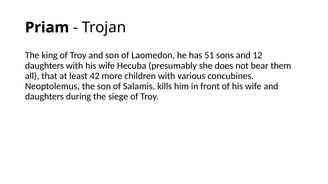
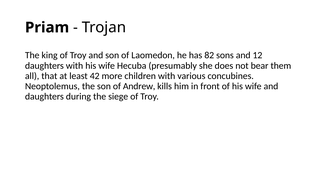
51: 51 -> 82
Salamis: Salamis -> Andrew
